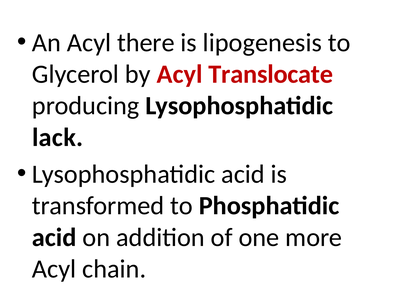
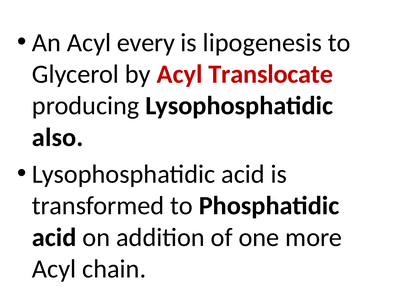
there: there -> every
lack: lack -> also
